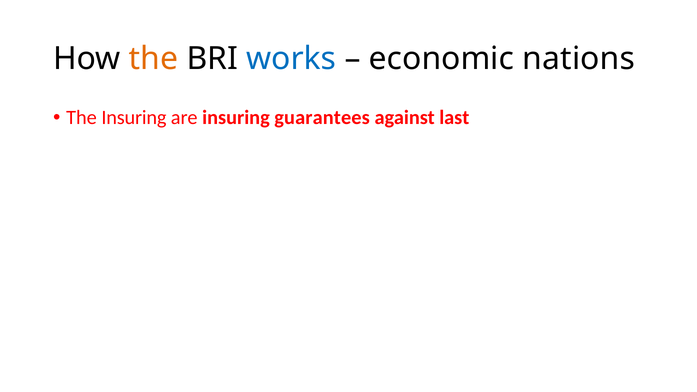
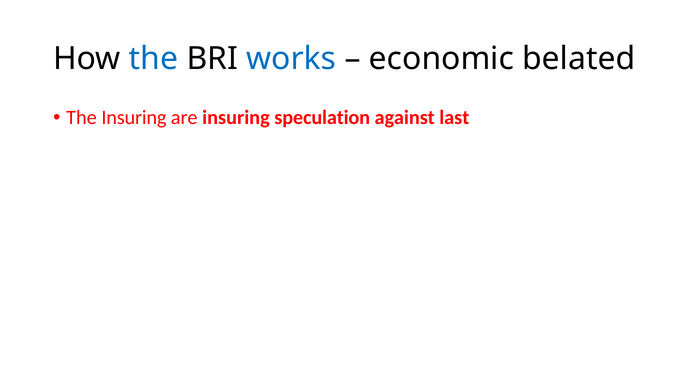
the at (154, 59) colour: orange -> blue
nations: nations -> belated
guarantees: guarantees -> speculation
